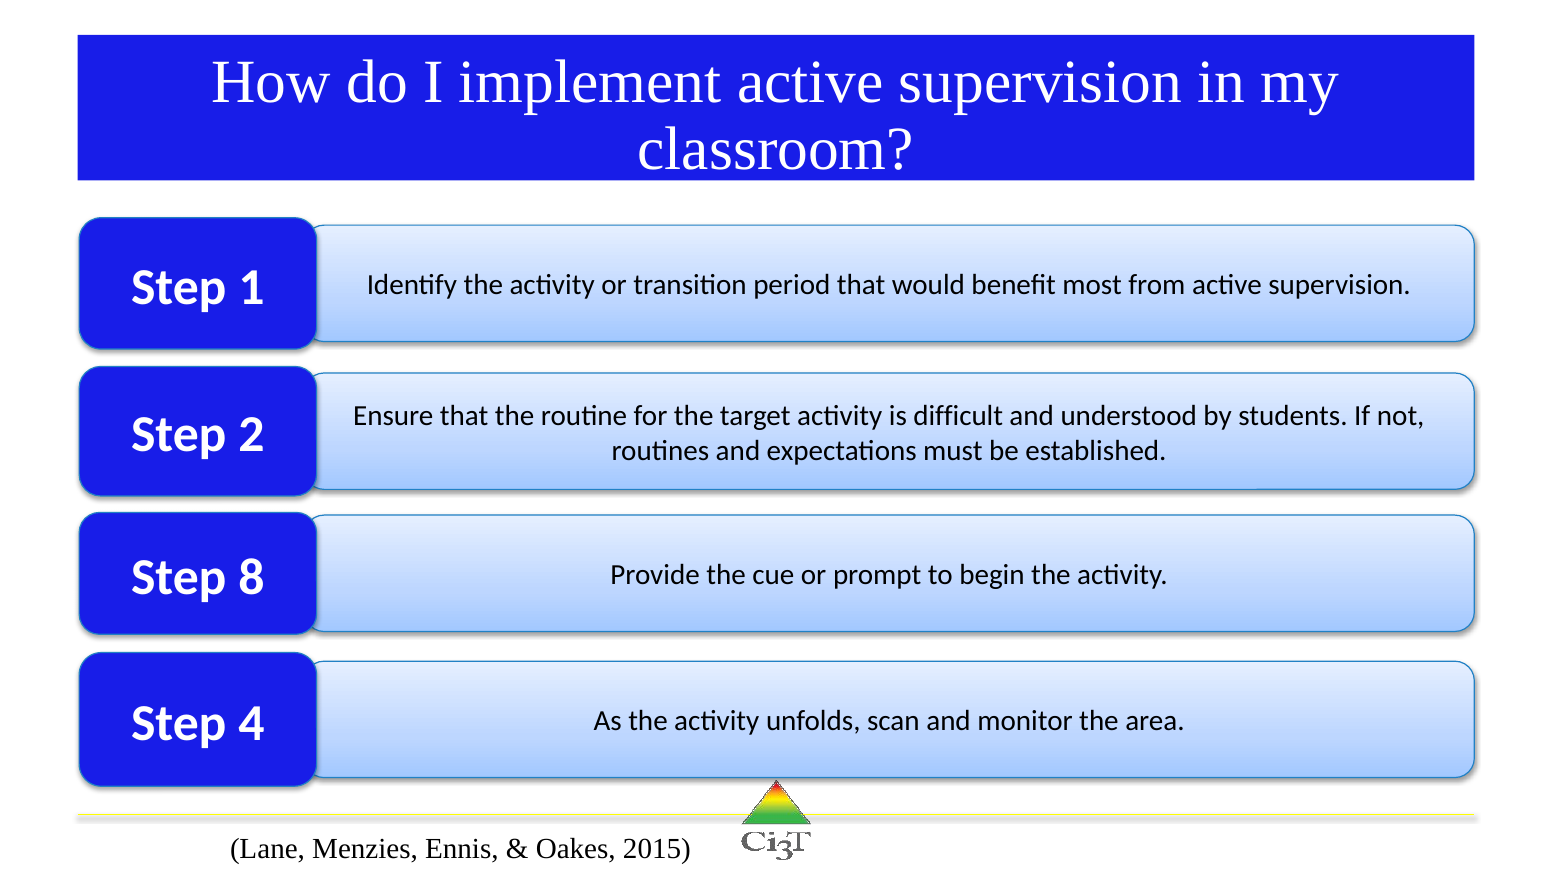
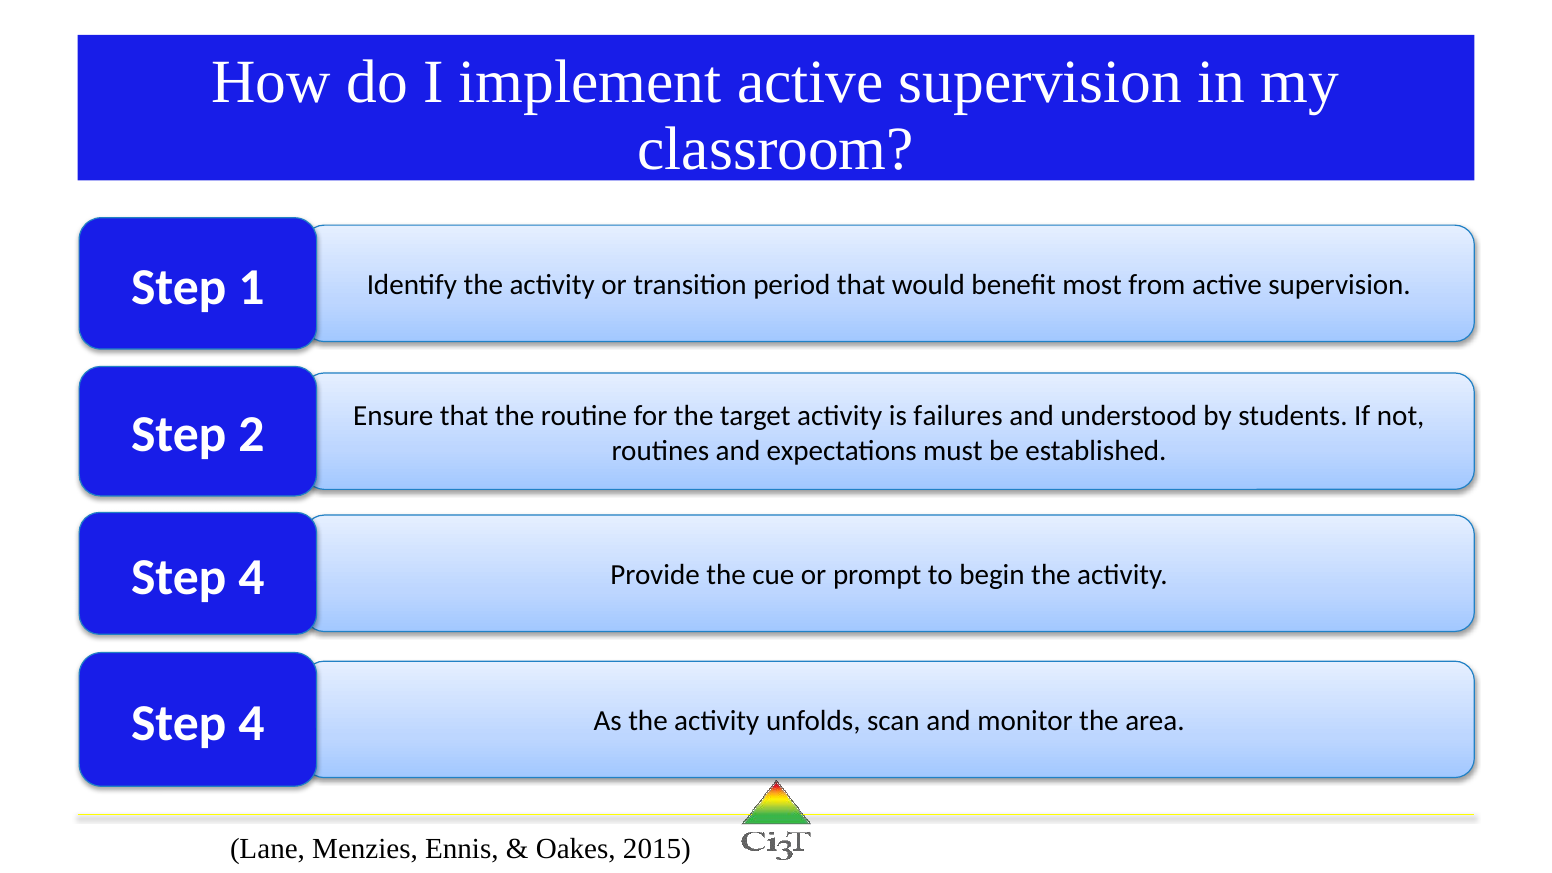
difficult: difficult -> failures
8 at (251, 577): 8 -> 4
